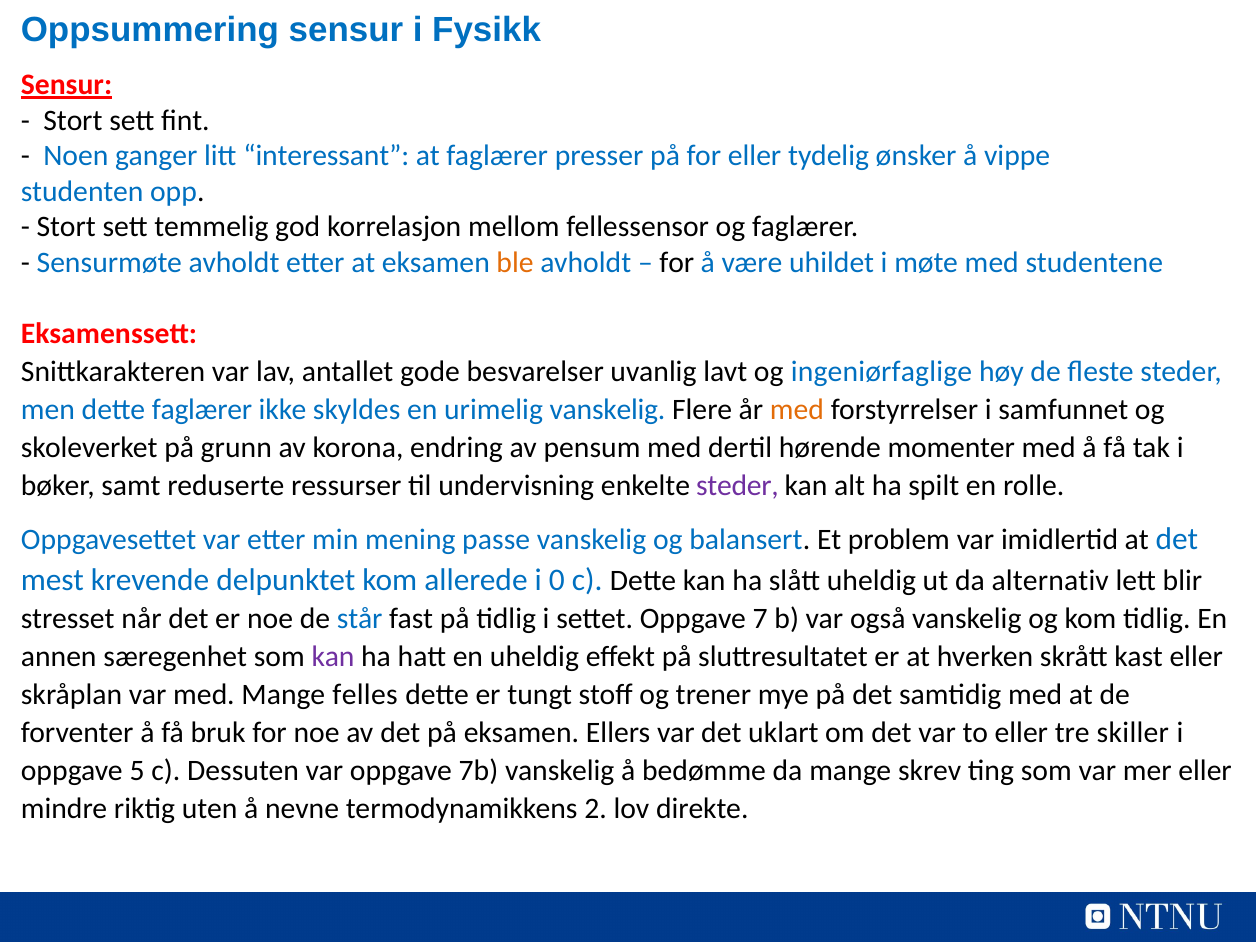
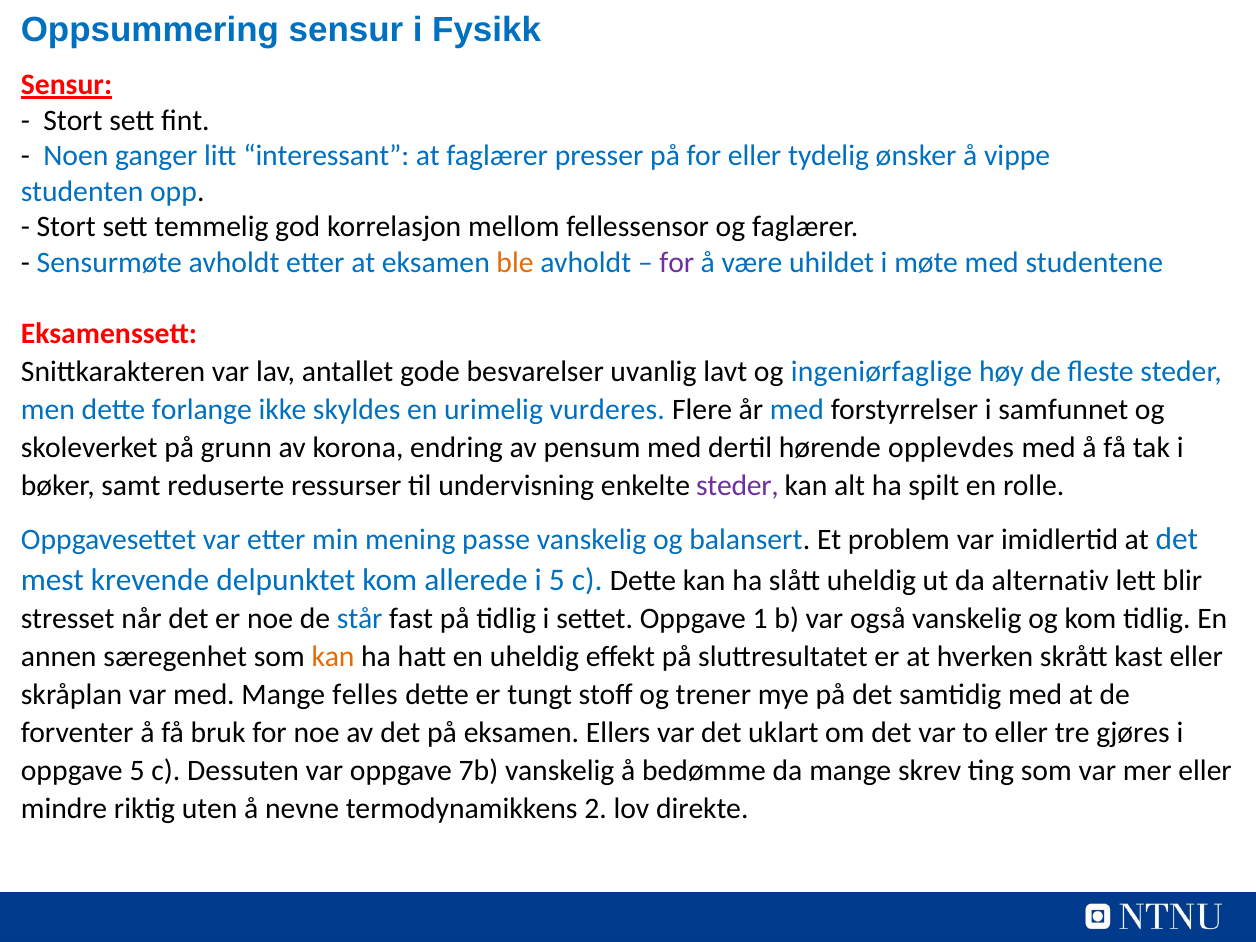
for at (677, 263) colour: black -> purple
dette faglærer: faglærer -> forlange
urimelig vanskelig: vanskelig -> vurderes
med at (797, 410) colour: orange -> blue
momenter: momenter -> opplevdes
i 0: 0 -> 5
7: 7 -> 1
kan at (333, 657) colour: purple -> orange
skiller: skiller -> gjøres
